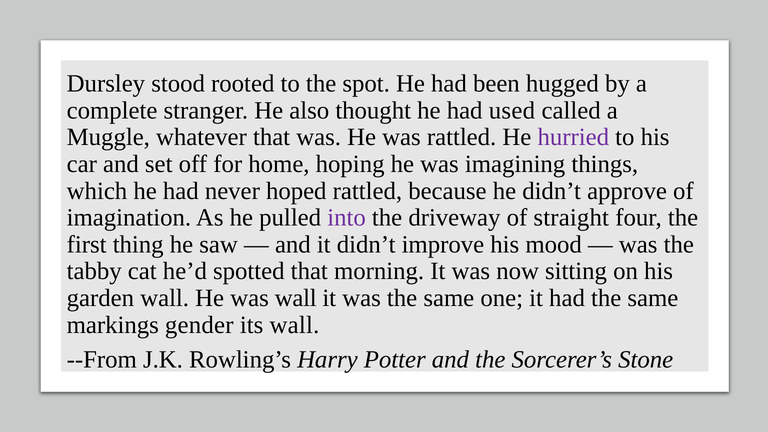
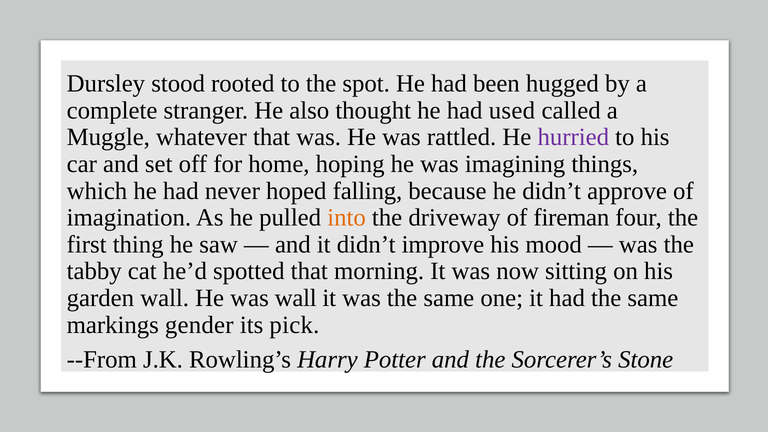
hoped rattled: rattled -> falling
into colour: purple -> orange
straight: straight -> fireman
its wall: wall -> pick
